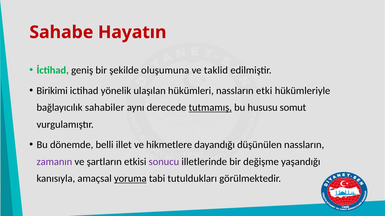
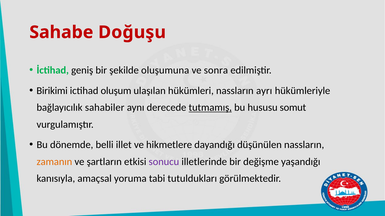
Hayatın: Hayatın -> Doğuşu
taklid: taklid -> sonra
yönelik: yönelik -> oluşum
etki: etki -> ayrı
zamanın colour: purple -> orange
yoruma underline: present -> none
